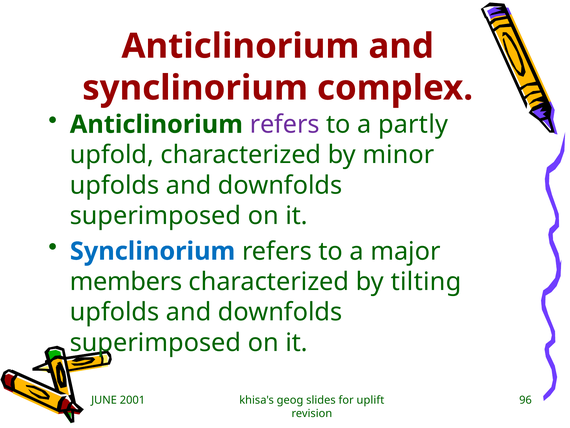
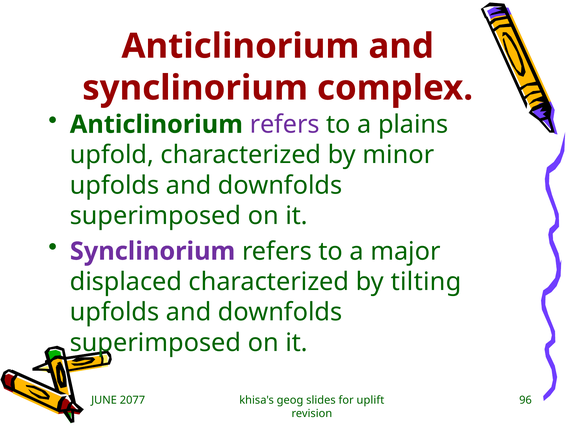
partly: partly -> plains
Synclinorium at (153, 251) colour: blue -> purple
members: members -> displaced
2001: 2001 -> 2077
